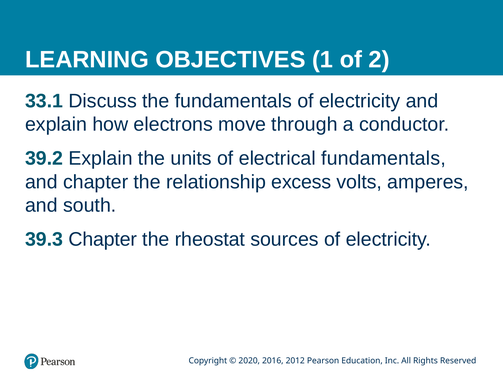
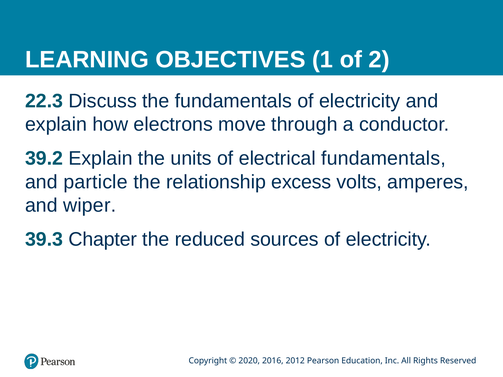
33.1: 33.1 -> 22.3
and chapter: chapter -> particle
south: south -> wiper
rheostat: rheostat -> reduced
